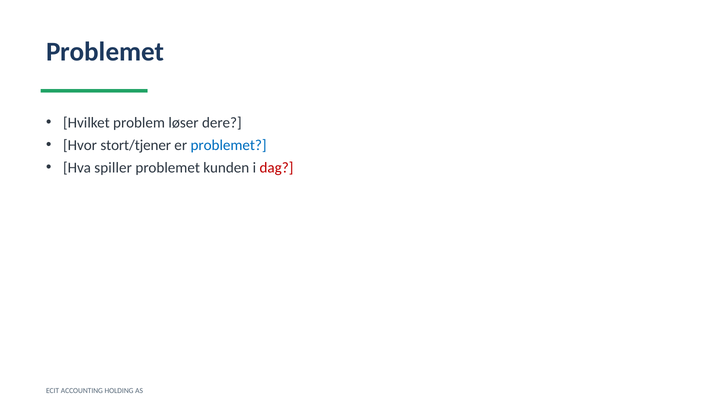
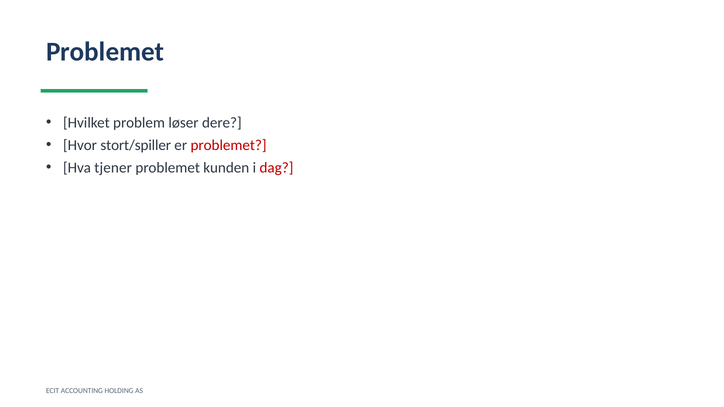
stort/tjener: stort/tjener -> stort/spiller
problemet at (229, 145) colour: blue -> red
spiller: spiller -> tjener
